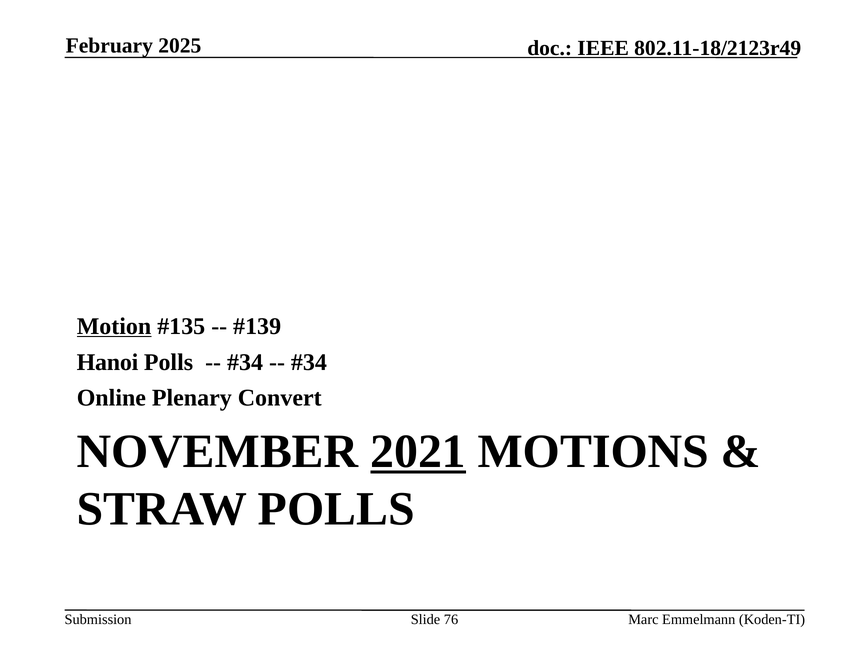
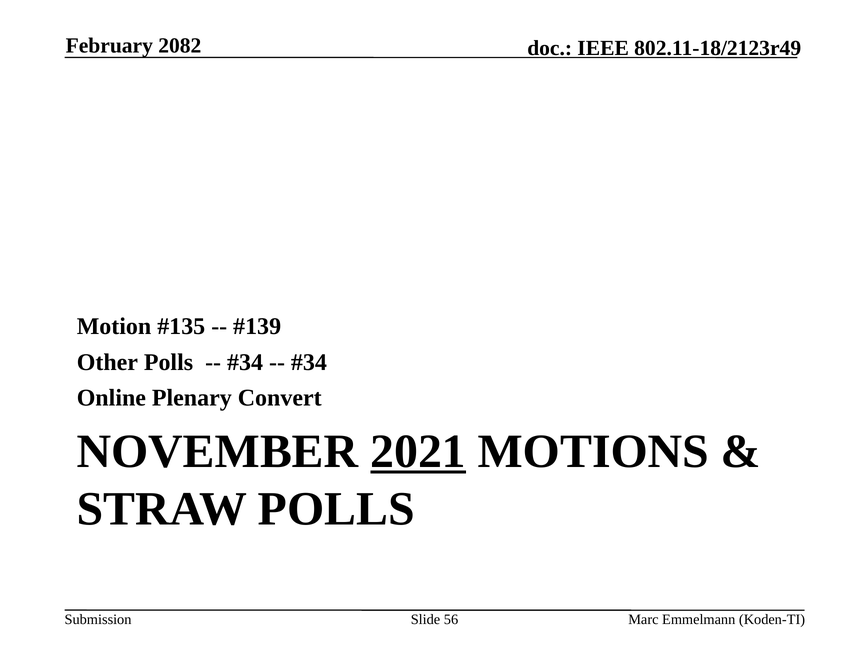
2025: 2025 -> 2082
Motion underline: present -> none
Hanoi: Hanoi -> Other
76: 76 -> 56
